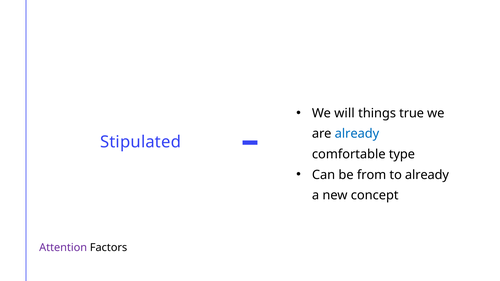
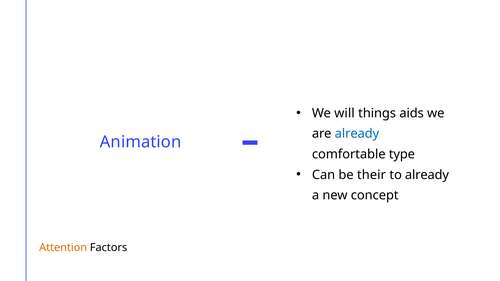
true: true -> aids
Stipulated: Stipulated -> Animation
from: from -> their
Attention colour: purple -> orange
